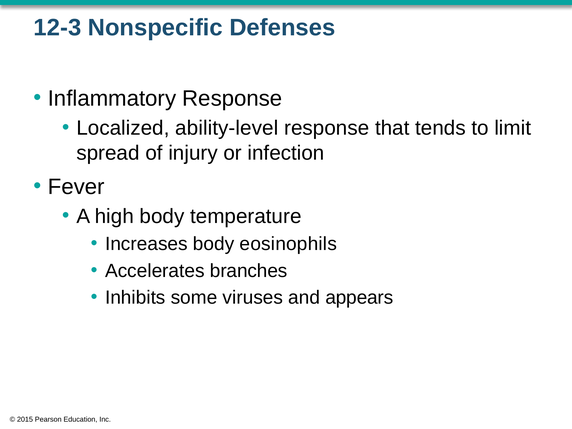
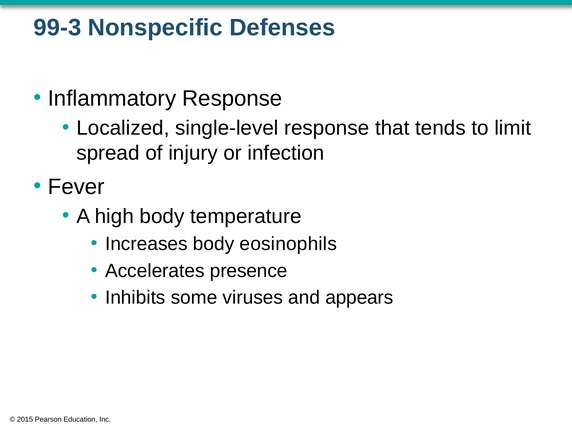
12-3: 12-3 -> 99-3
ability-level: ability-level -> single-level
branches: branches -> presence
